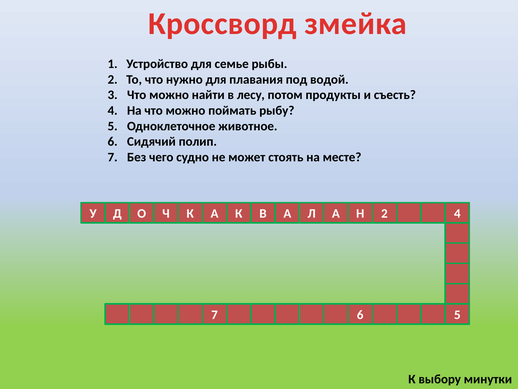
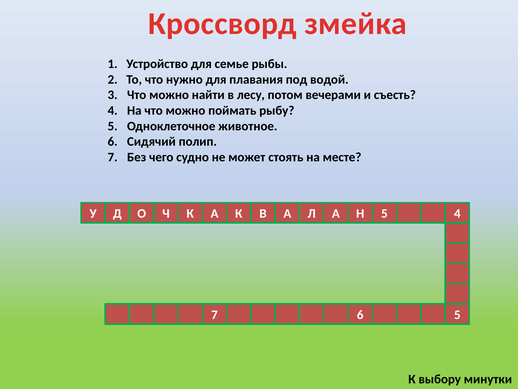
продукты: продукты -> вечерами
Н 2: 2 -> 5
